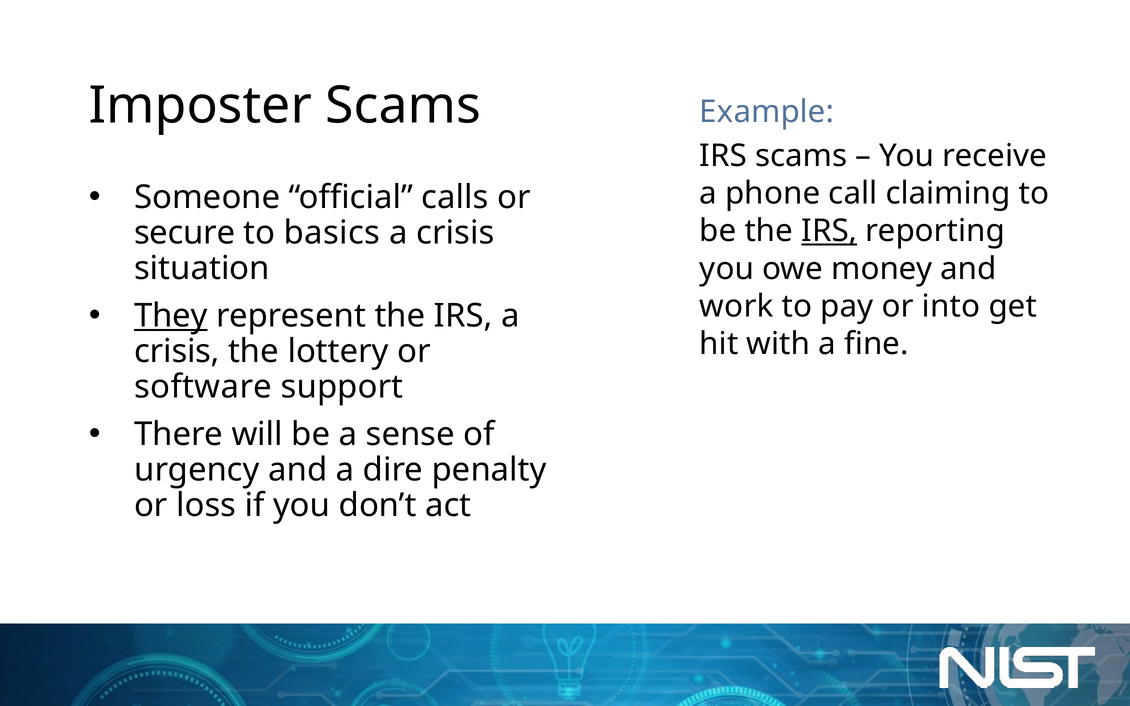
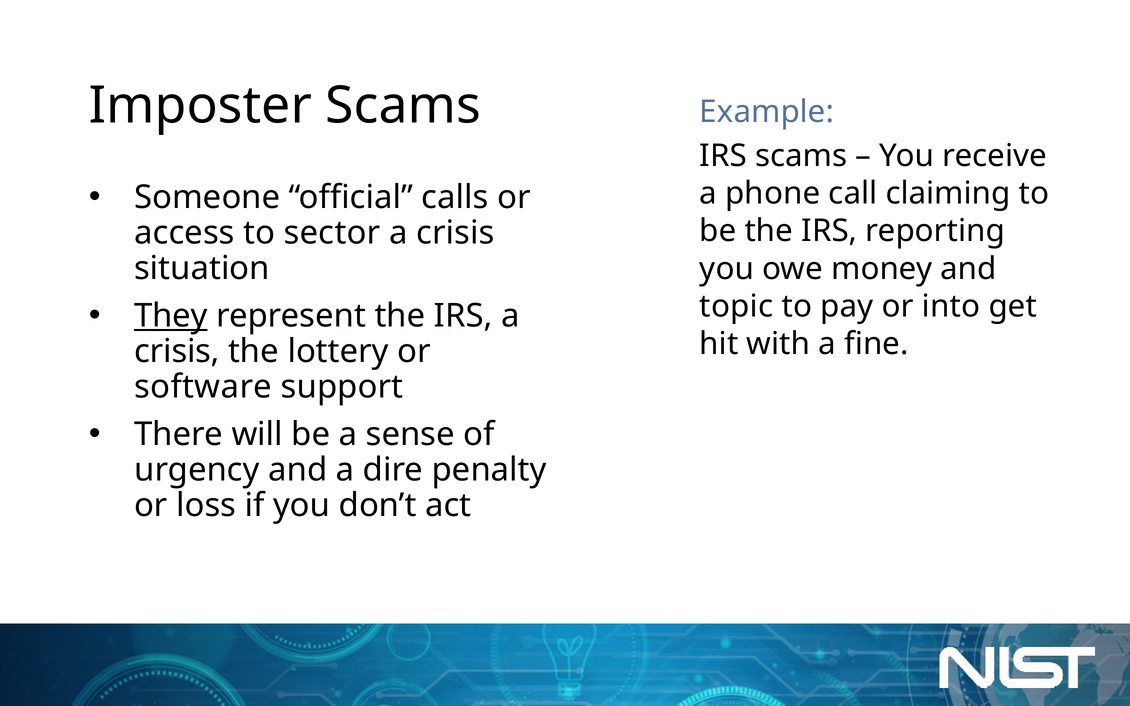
IRS at (829, 231) underline: present -> none
secure: secure -> access
basics: basics -> sector
work: work -> topic
